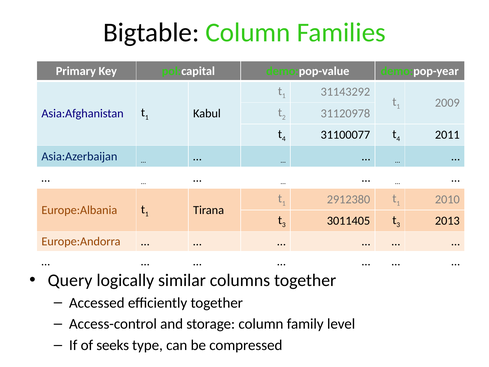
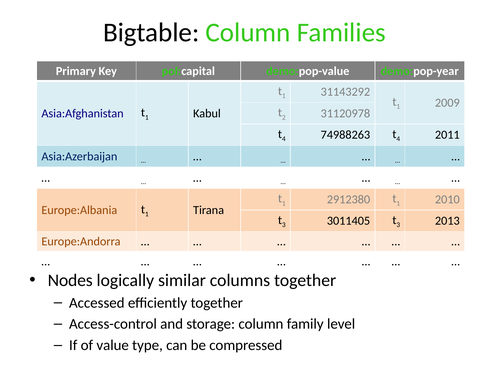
31100077: 31100077 -> 74988263
Query: Query -> Nodes
seeks: seeks -> value
